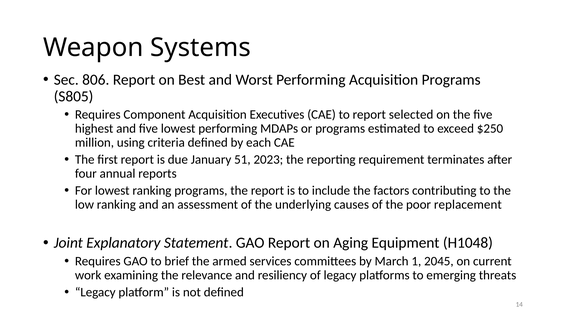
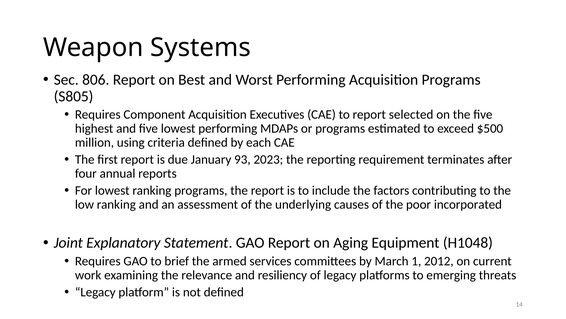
$250: $250 -> $500
51: 51 -> 93
replacement: replacement -> incorporated
2045: 2045 -> 2012
